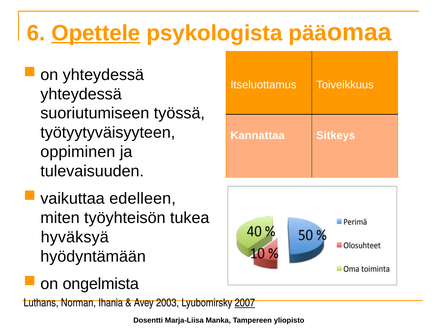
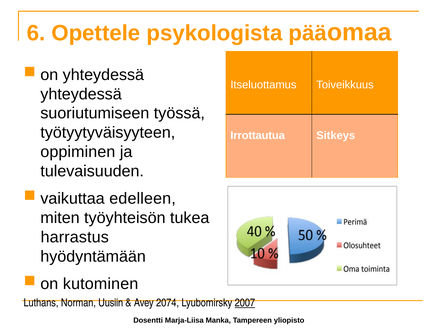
Opettele underline: present -> none
Kannattaa: Kannattaa -> Irrottautua
hyväksyä: hyväksyä -> harrastus
ongelmista: ongelmista -> kutominen
Ihania: Ihania -> Uusiin
2003: 2003 -> 2074
